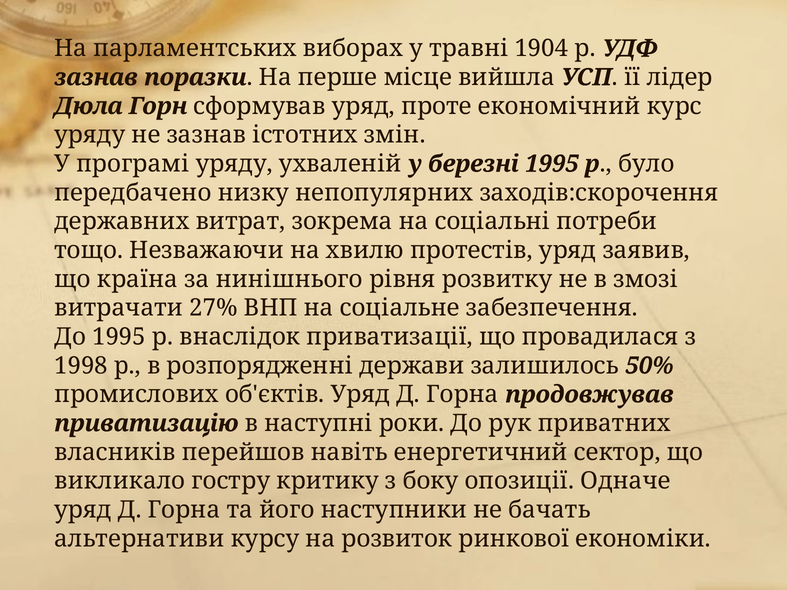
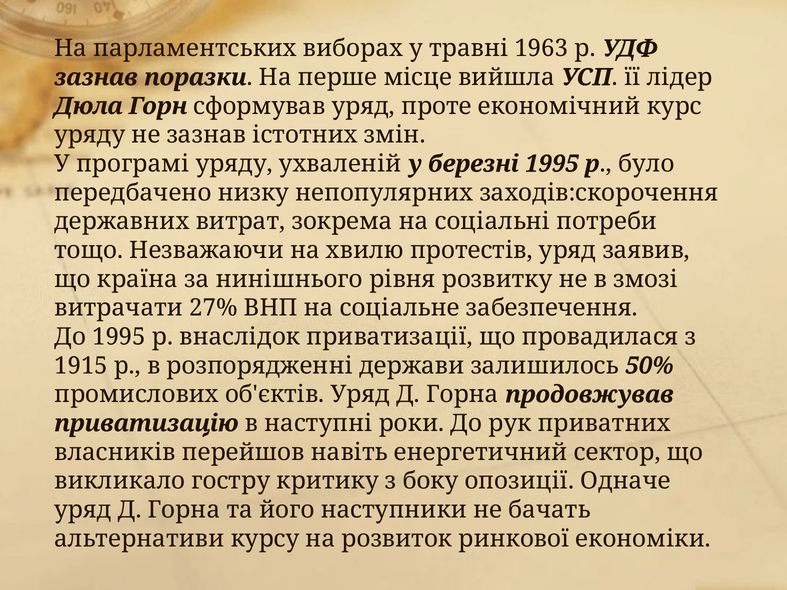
1904: 1904 -> 1963
1998: 1998 -> 1915
